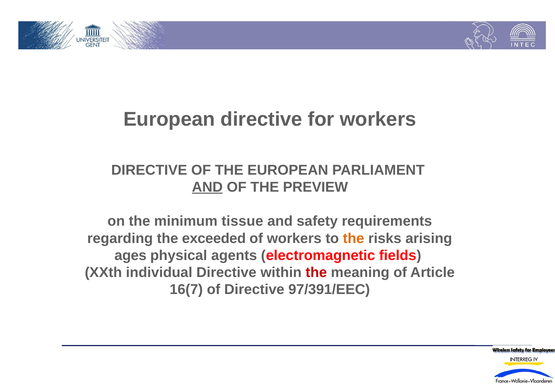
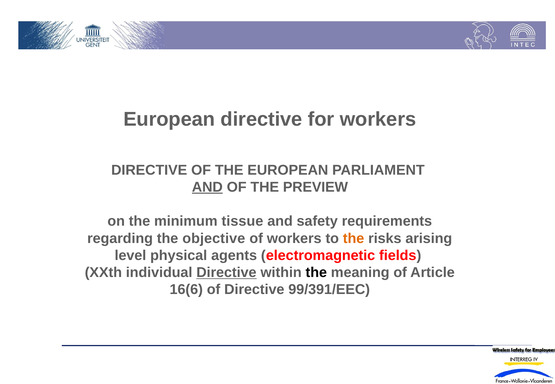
exceeded: exceeded -> objective
ages: ages -> level
Directive at (226, 273) underline: none -> present
the at (316, 273) colour: red -> black
16(7: 16(7 -> 16(6
97/391/EEC: 97/391/EEC -> 99/391/EEC
